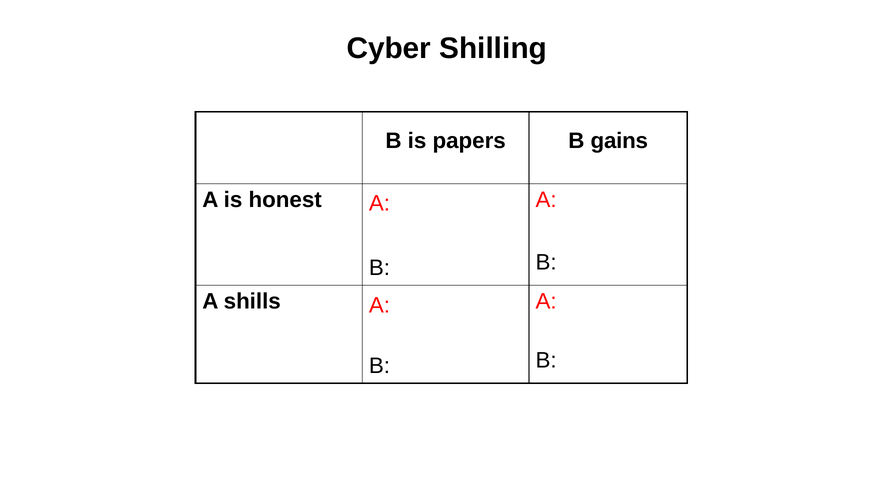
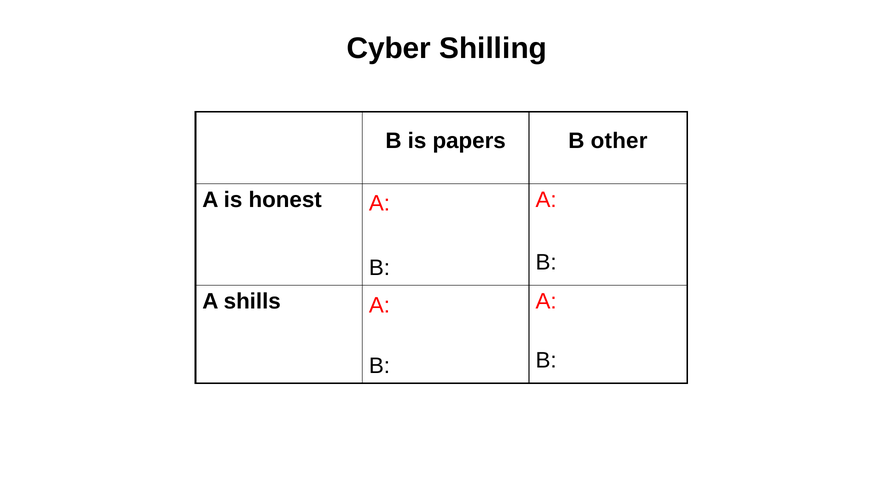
gains: gains -> other
